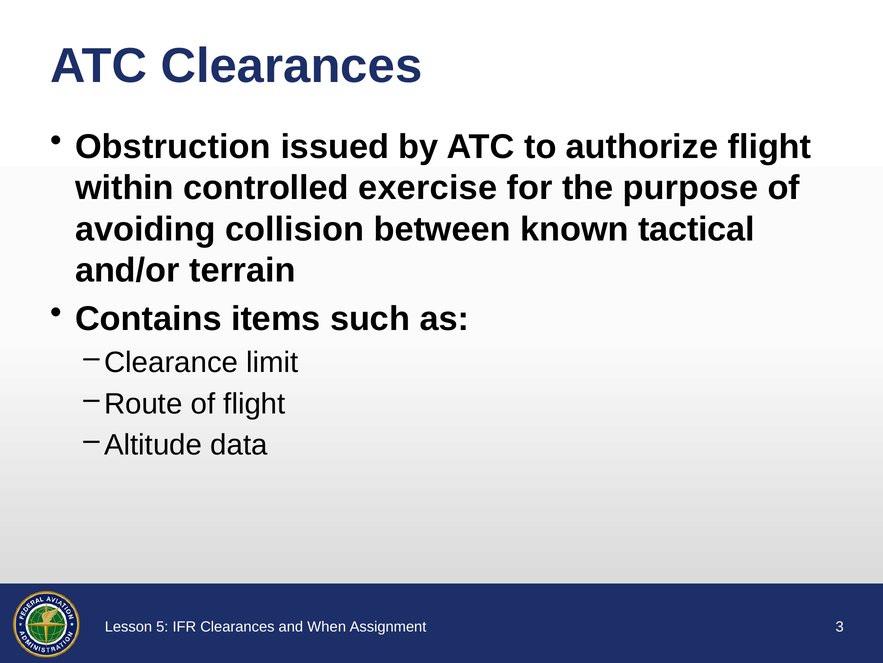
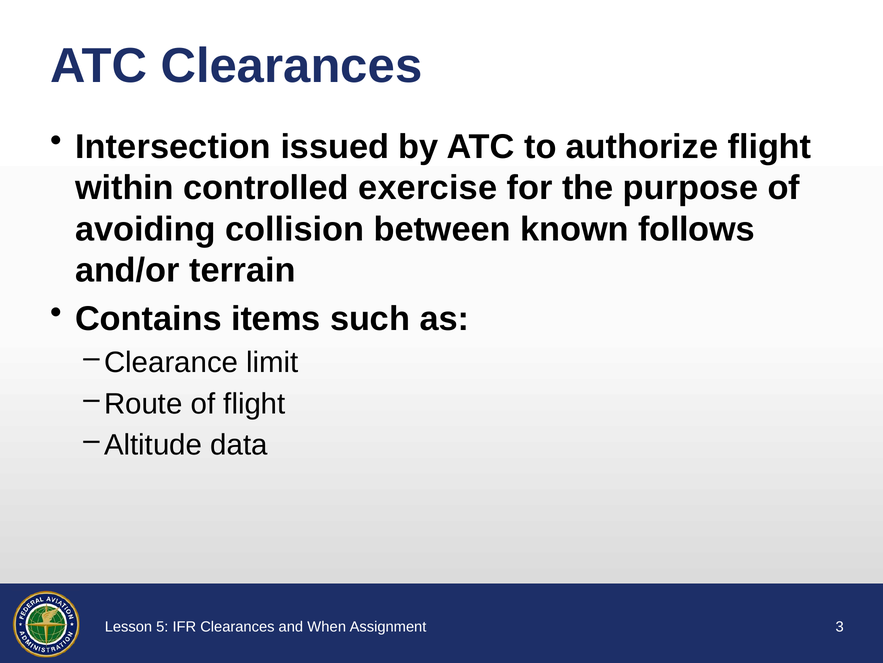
Obstruction: Obstruction -> Intersection
tactical: tactical -> follows
